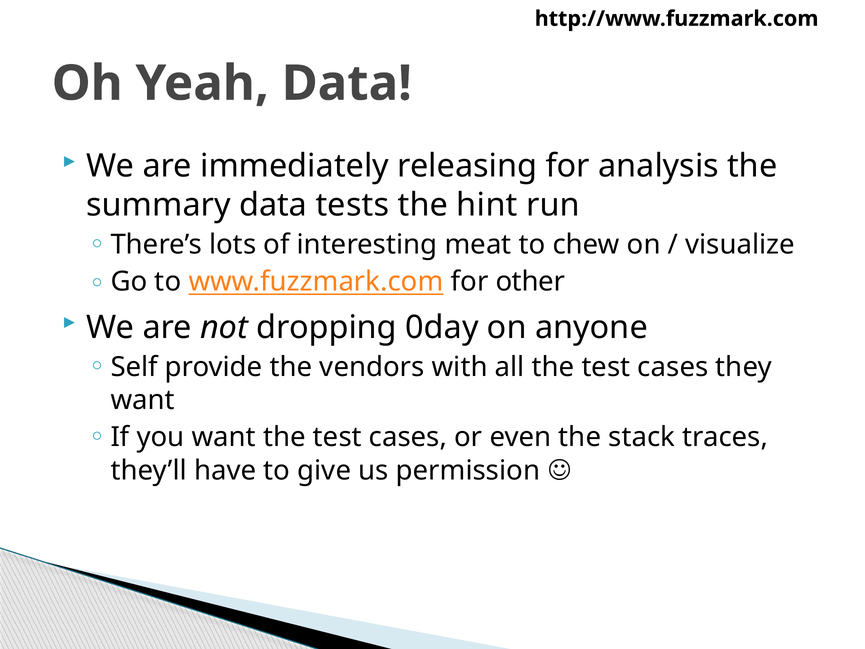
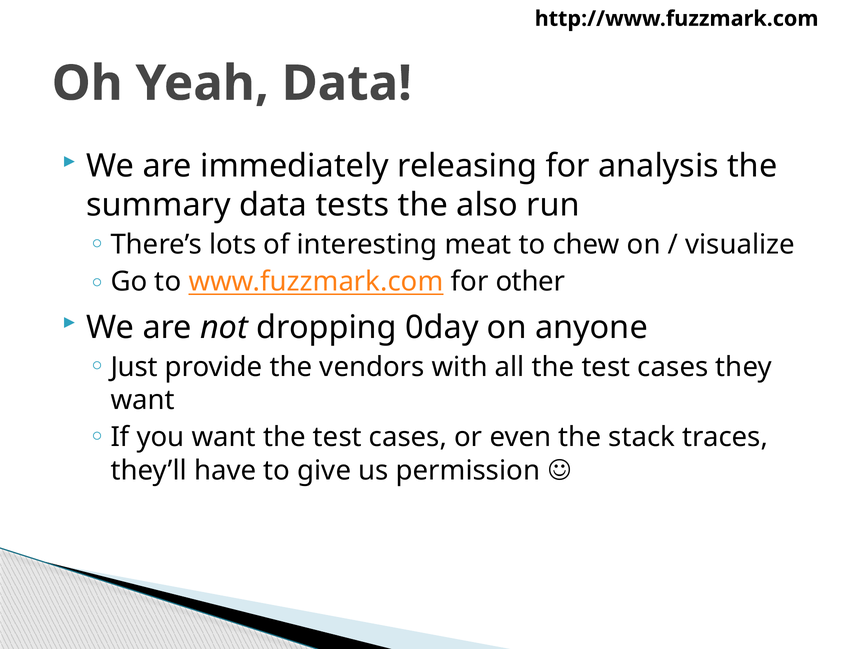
hint: hint -> also
Self: Self -> Just
